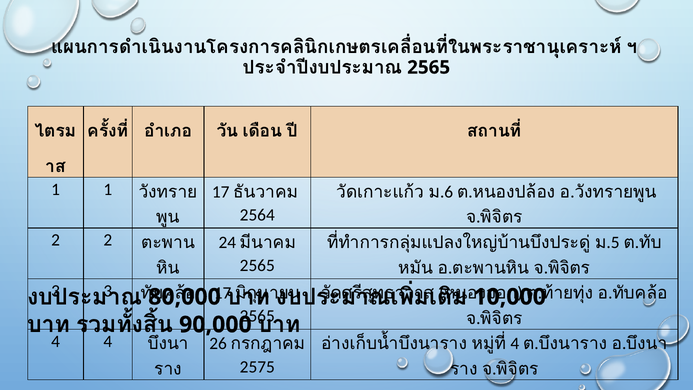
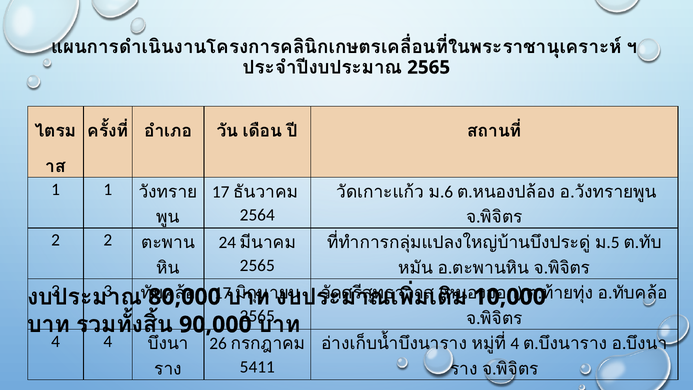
2575: 2575 -> 5411
